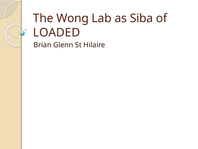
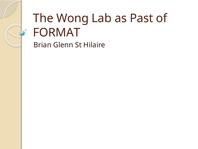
Siba: Siba -> Past
LOADED: LOADED -> FORMAT
